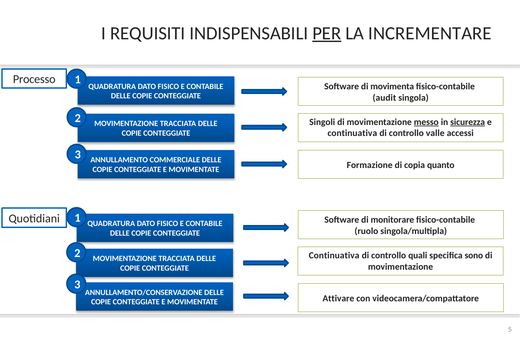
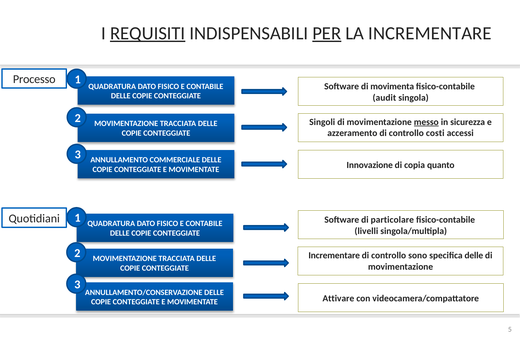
REQUISITI underline: none -> present
sicurezza underline: present -> none
continuativa at (352, 133): continuativa -> azzeramento
valle: valle -> costi
Formazione: Formazione -> Innovazione
monitorare: monitorare -> particolare
ruolo: ruolo -> livelli
Continuativa at (334, 255): Continuativa -> Incrementare
quali: quali -> sono
specifica sono: sono -> delle
